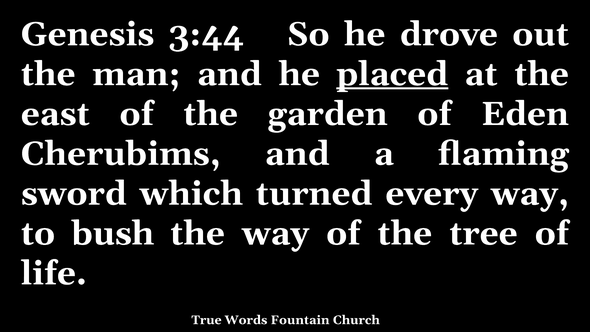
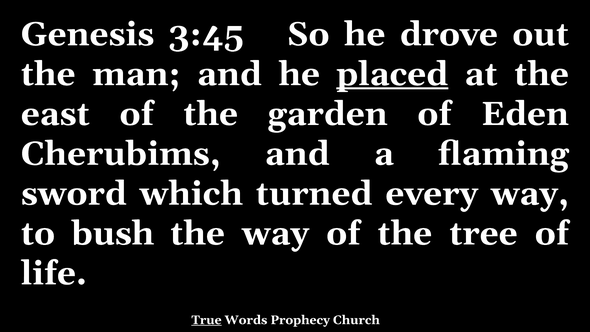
3:44: 3:44 -> 3:45
True underline: none -> present
Fountain: Fountain -> Prophecy
